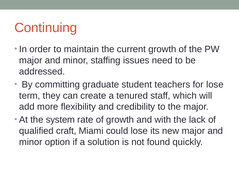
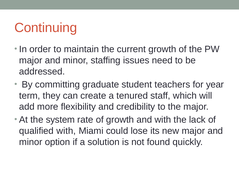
for lose: lose -> year
qualified craft: craft -> with
